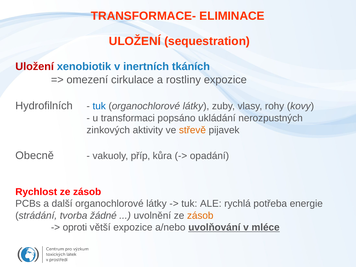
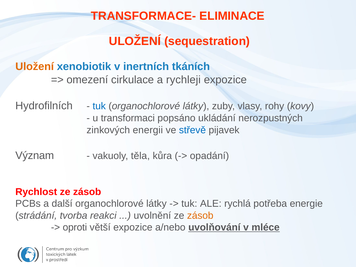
Uložení at (35, 67) colour: red -> orange
rostliny: rostliny -> rychleji
aktivity: aktivity -> energii
střevě colour: orange -> blue
Obecně: Obecně -> Význam
příp: příp -> těla
žádné: žádné -> reakci
